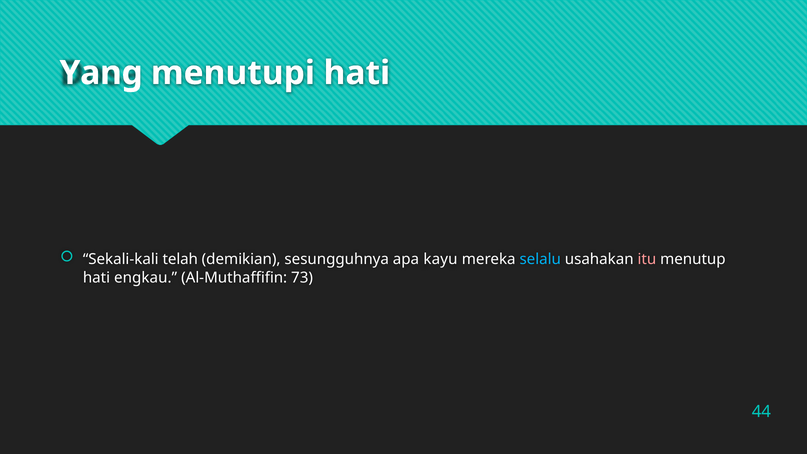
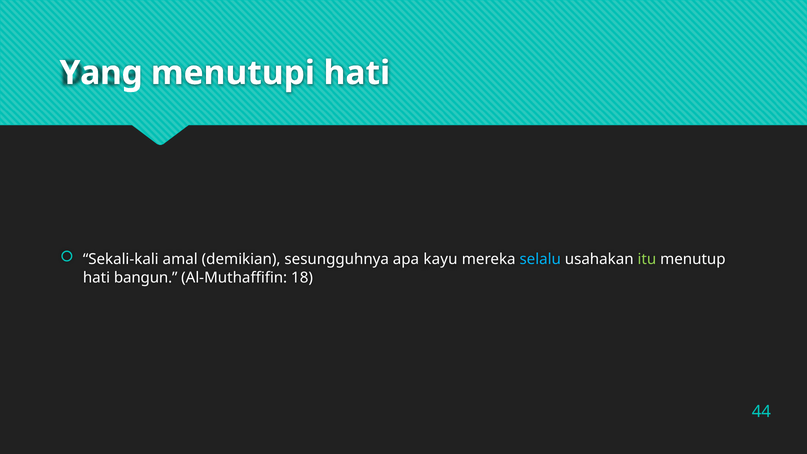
telah: telah -> amal
itu colour: pink -> light green
engkau: engkau -> bangun
73: 73 -> 18
